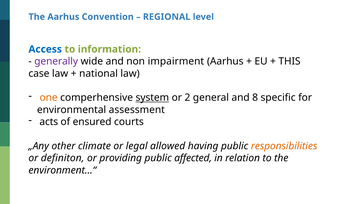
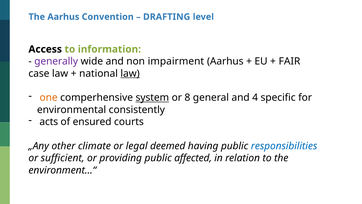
REGIONAL: REGIONAL -> DRAFTING
Access colour: blue -> black
THIS: THIS -> FAIR
law at (130, 73) underline: none -> present
2: 2 -> 8
8: 8 -> 4
assessment: assessment -> consistently
allowed: allowed -> deemed
responsibilities colour: orange -> blue
definiton: definiton -> sufficient
